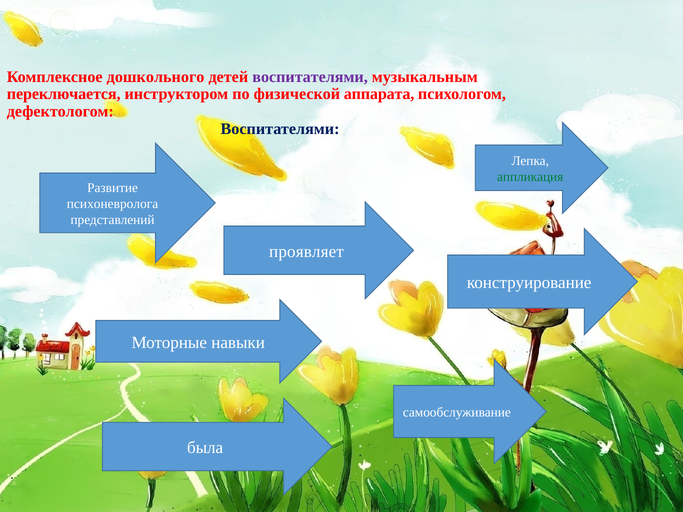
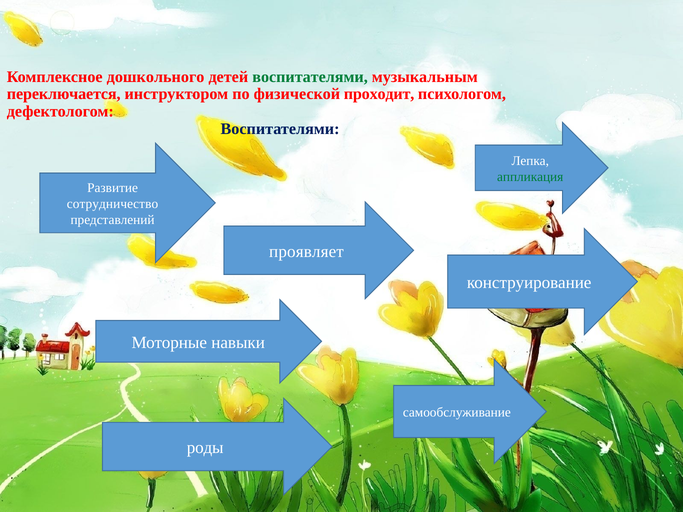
воспитателями at (310, 77) colour: purple -> green
аппарата: аппарата -> проходит
психоневролога: психоневролога -> сотрудничество
была: была -> роды
